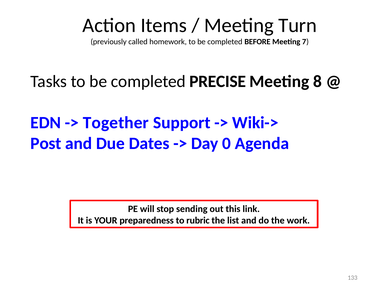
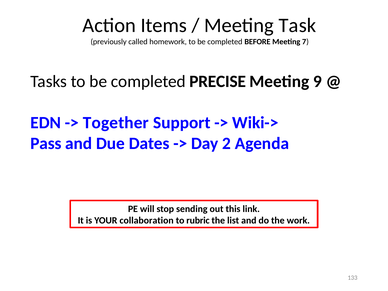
Turn: Turn -> Task
8: 8 -> 9
Post: Post -> Pass
0: 0 -> 2
preparedness: preparedness -> collaboration
